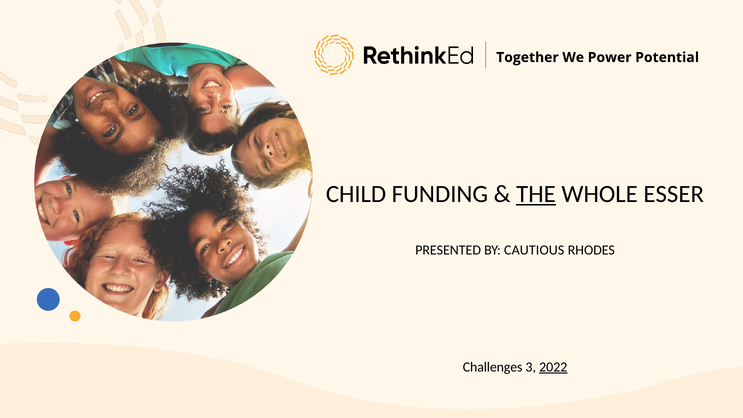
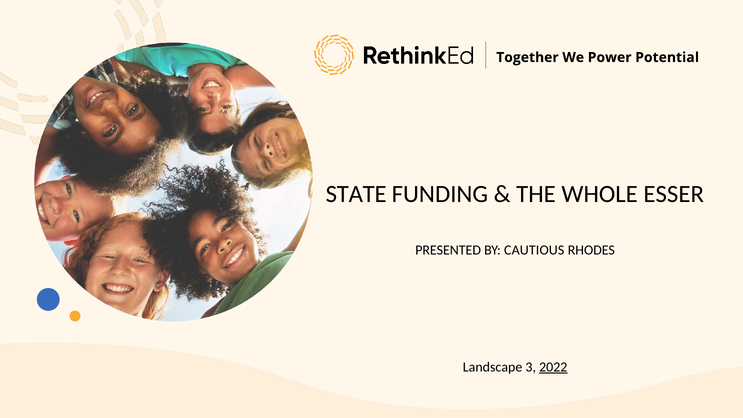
CHILD: CHILD -> STATE
THE underline: present -> none
Challenges: Challenges -> Landscape
